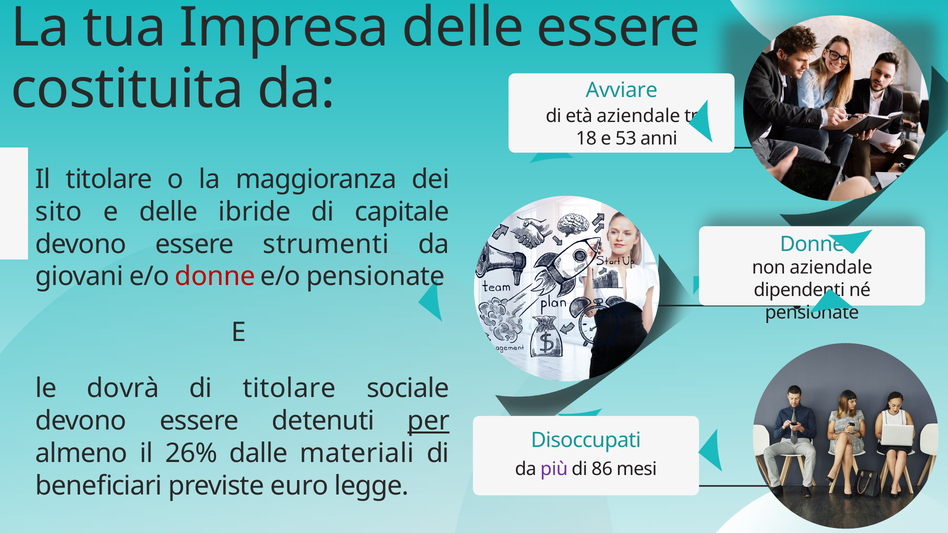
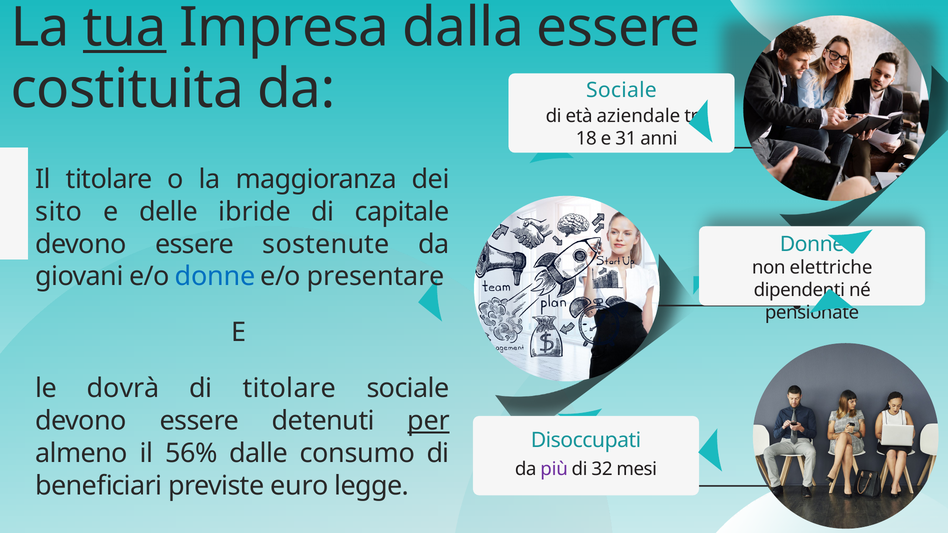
tua underline: none -> present
Impresa delle: delle -> dalla
Avviare at (622, 90): Avviare -> Sociale
53: 53 -> 31
strumenti: strumenti -> sostenute
non aziendale: aziendale -> elettriche
donne at (215, 277) colour: red -> blue
e/o pensionate: pensionate -> presentare
26%: 26% -> 56%
materiali: materiali -> consumo
86: 86 -> 32
